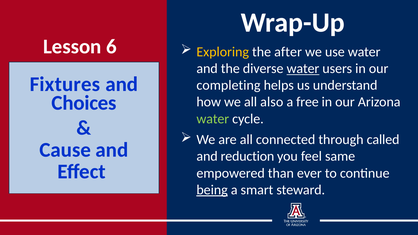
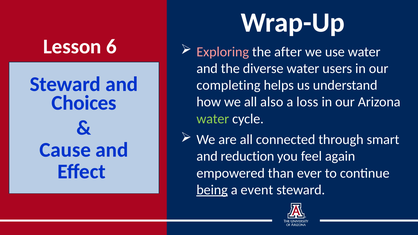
Exploring colour: yellow -> pink
water at (303, 69) underline: present -> none
Fixtures at (65, 84): Fixtures -> Steward
free: free -> loss
called: called -> smart
same: same -> again
smart: smart -> event
